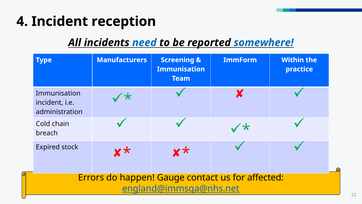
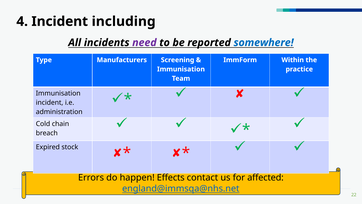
reception: reception -> including
need colour: blue -> purple
Gauge: Gauge -> Effects
